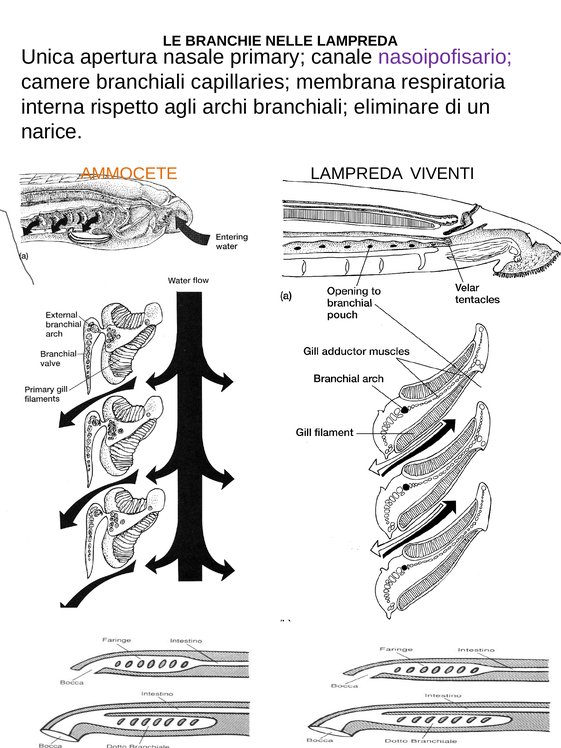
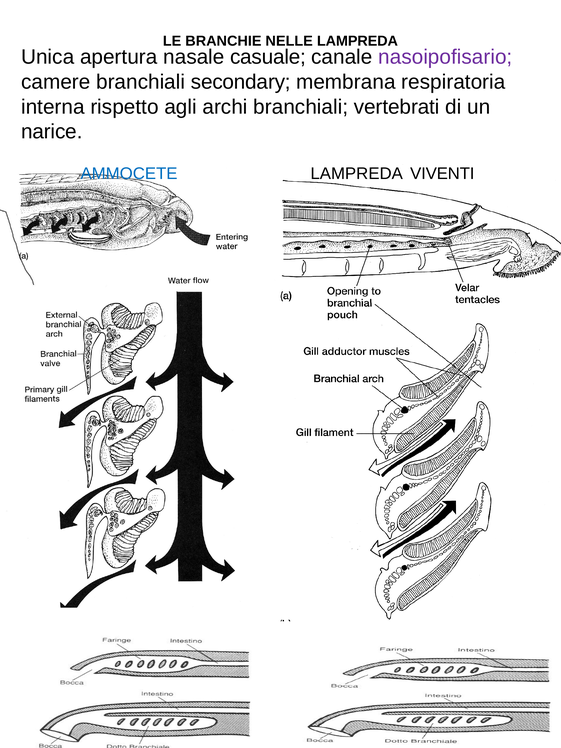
primary: primary -> casuale
capillaries: capillaries -> secondary
eliminare: eliminare -> vertebrati
AMMOCETE colour: orange -> blue
